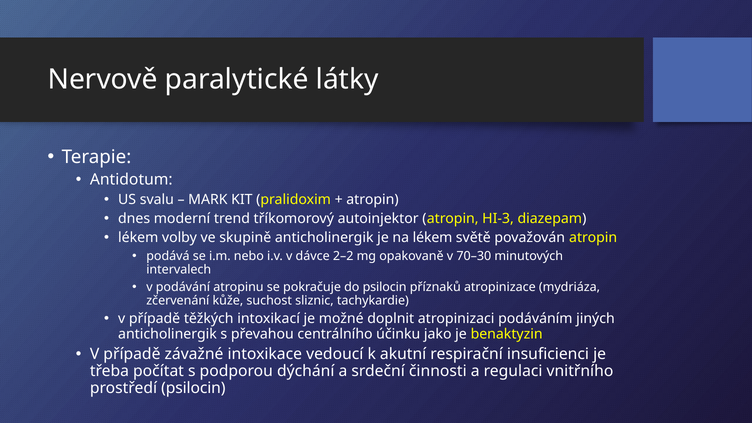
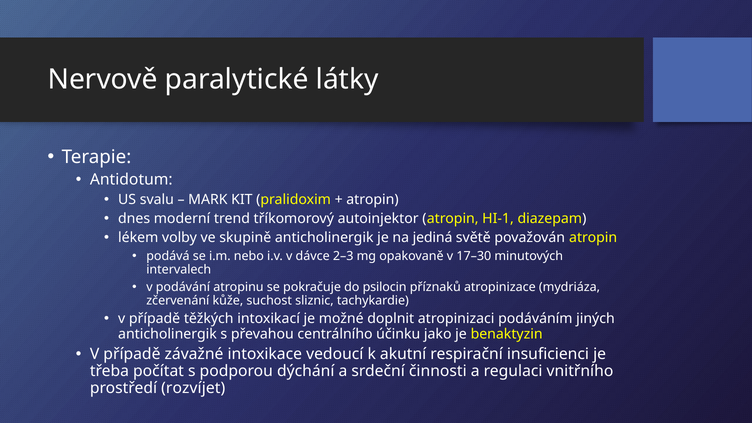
HI-3: HI-3 -> HI-1
na lékem: lékem -> jediná
2–2: 2–2 -> 2–3
70–30: 70–30 -> 17–30
prostředí psilocin: psilocin -> rozvíjet
